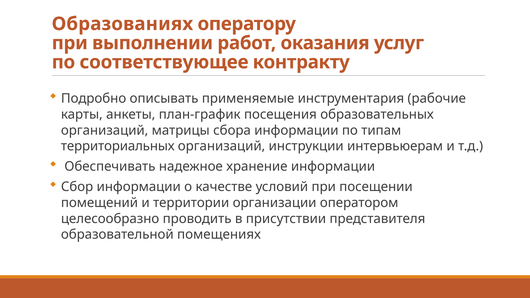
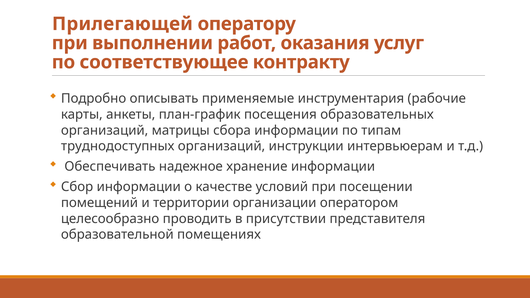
Образованиях: Образованиях -> Прилегающей
территориальных: территориальных -> труднодоступных
